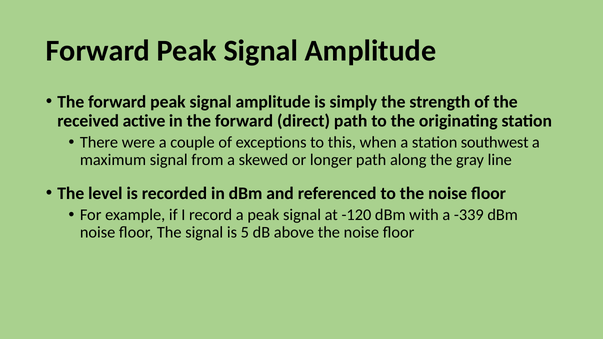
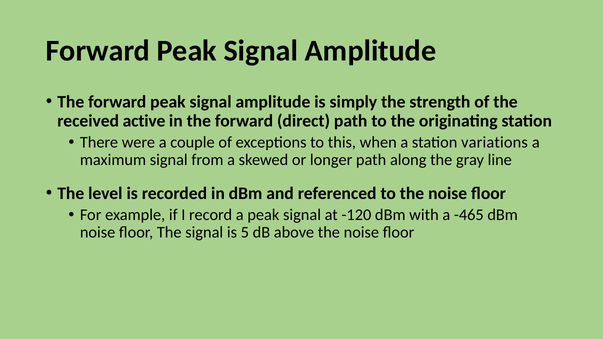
southwest: southwest -> variations
-339: -339 -> -465
